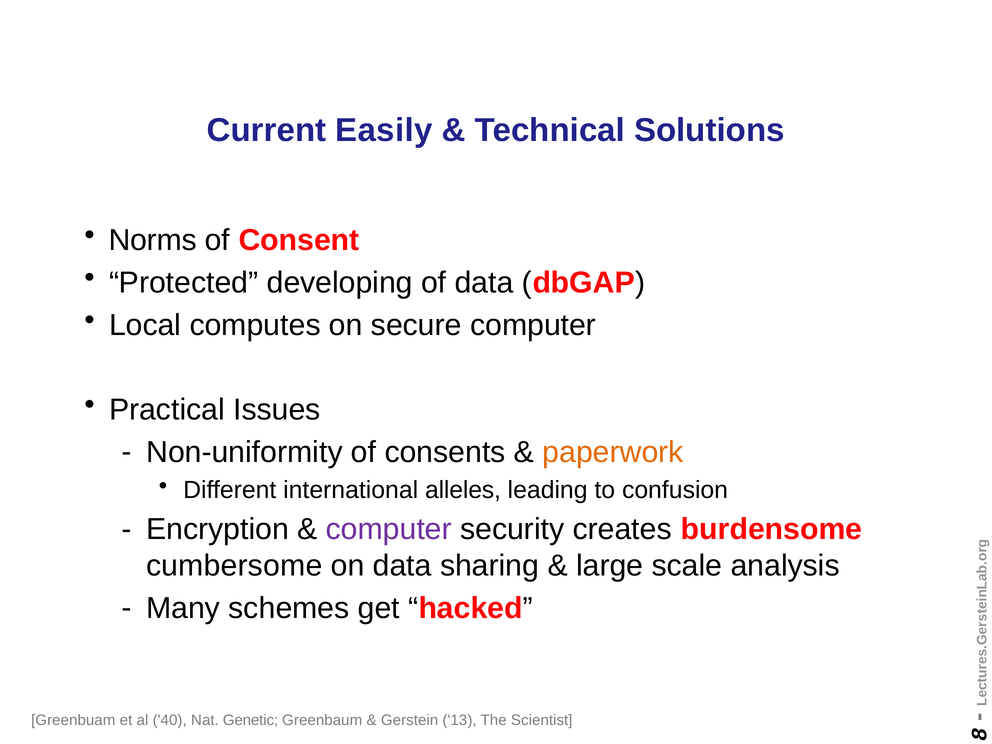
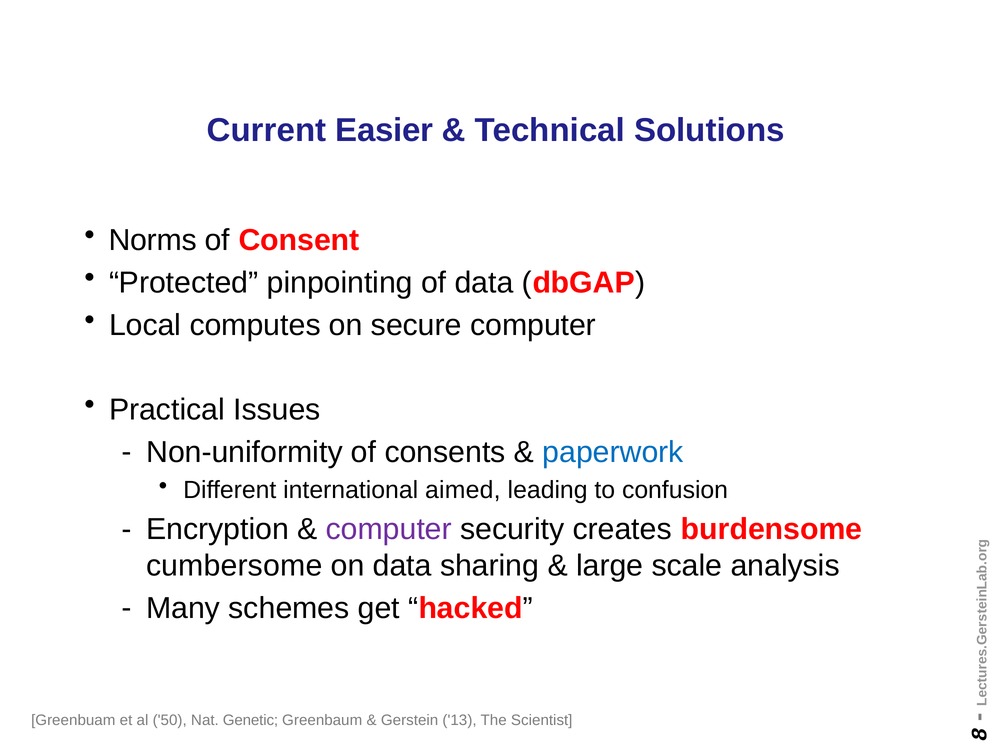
Easily: Easily -> Easier
developing: developing -> pinpointing
paperwork colour: orange -> blue
alleles: alleles -> aimed
40: 40 -> 50
